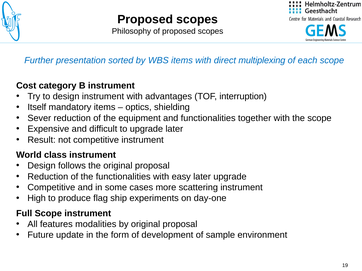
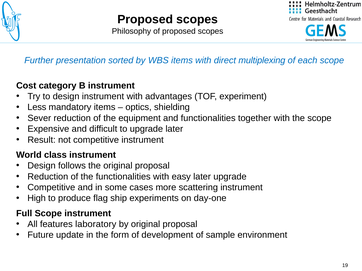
interruption: interruption -> experiment
Itself: Itself -> Less
modalities: modalities -> laboratory
